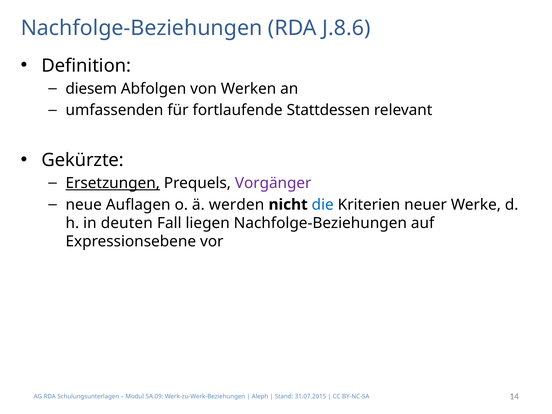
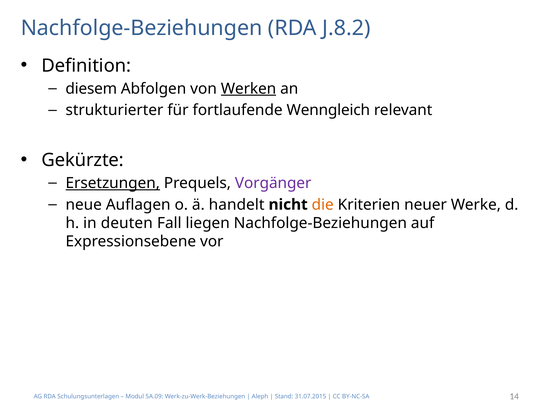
J.8.6: J.8.6 -> J.8.2
Werken underline: none -> present
umfassenden: umfassenden -> strukturierter
Stattdessen: Stattdessen -> Wenngleich
werden: werden -> handelt
die colour: blue -> orange
